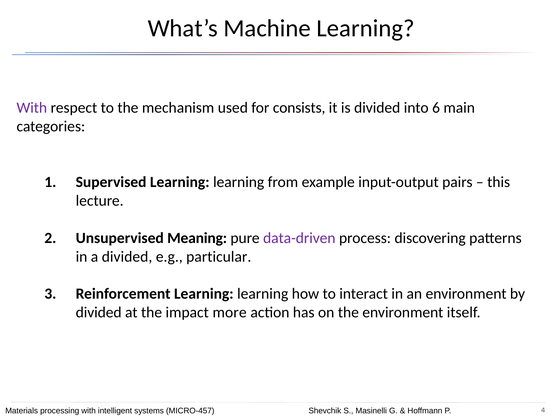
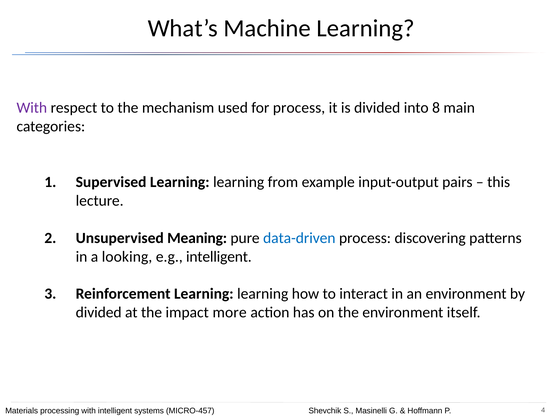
for consists: consists -> process
6: 6 -> 8
data-driven colour: purple -> blue
a divided: divided -> looking
e.g particular: particular -> intelligent
